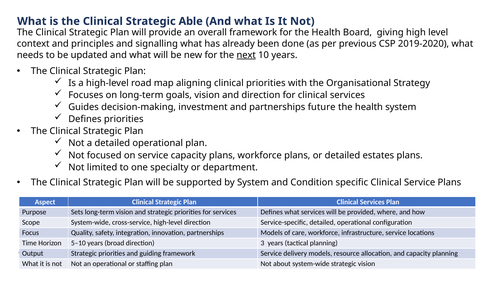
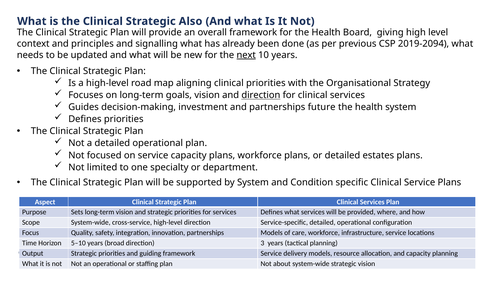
Able: Able -> Also
2019-2020: 2019-2020 -> 2019-2094
direction at (261, 95) underline: none -> present
